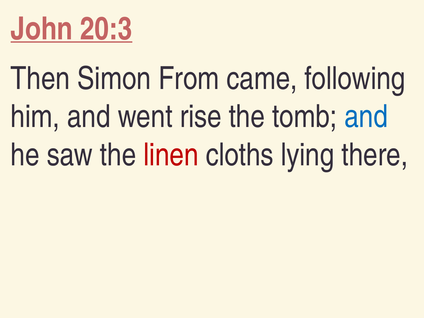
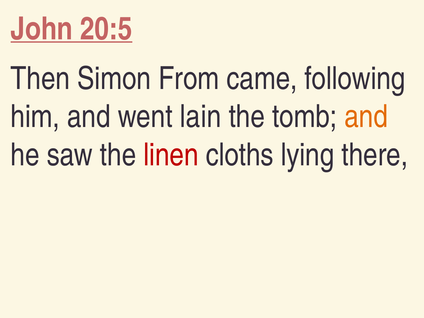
20:3: 20:3 -> 20:5
rise: rise -> lain
and at (366, 117) colour: blue -> orange
